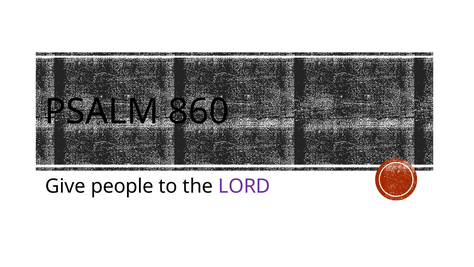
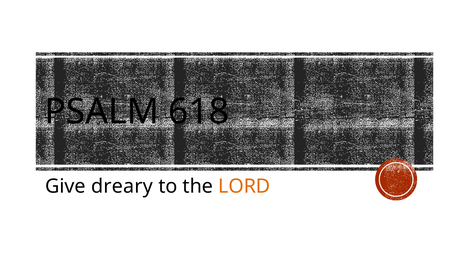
860: 860 -> 618
people: people -> dreary
LORD colour: purple -> orange
